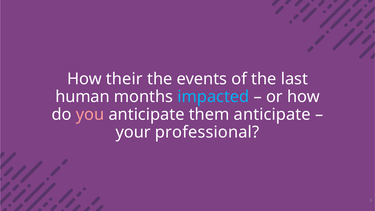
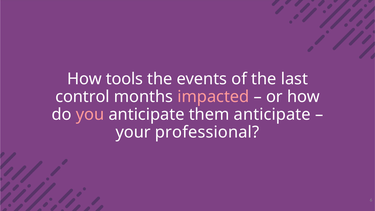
their: their -> tools
human: human -> control
impacted colour: light blue -> pink
